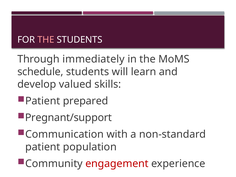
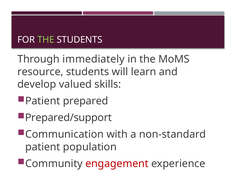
THE at (46, 40) colour: pink -> light green
schedule: schedule -> resource
Pregnant/support: Pregnant/support -> Prepared/support
